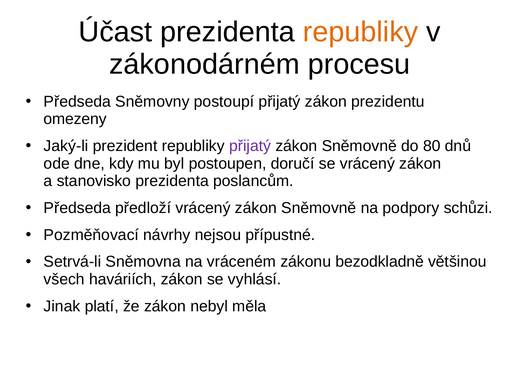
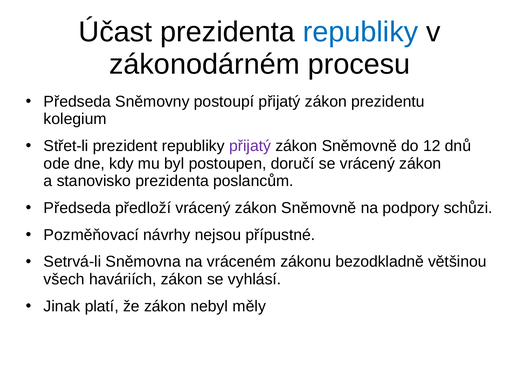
republiky at (360, 32) colour: orange -> blue
omezeny: omezeny -> kolegium
Jaký-li: Jaký-li -> Střet-li
80: 80 -> 12
měla: měla -> měly
